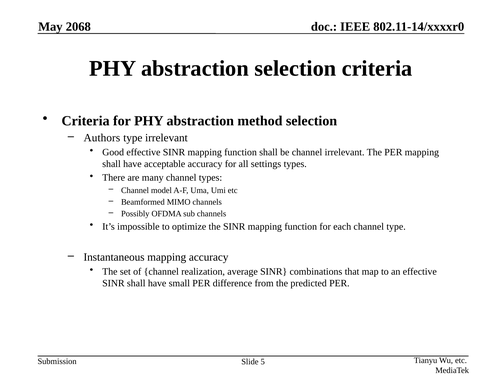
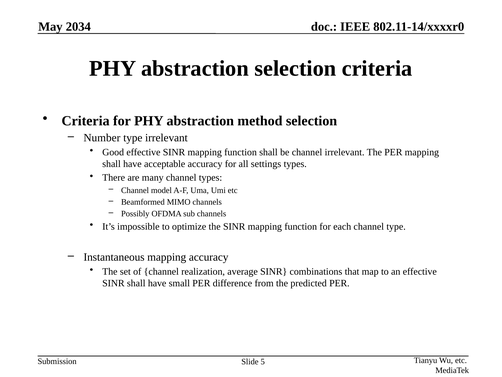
2068: 2068 -> 2034
Authors: Authors -> Number
